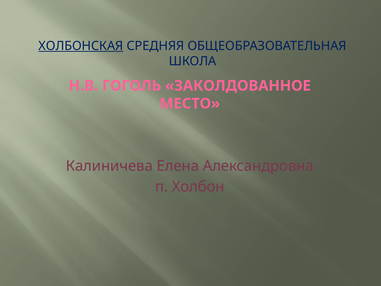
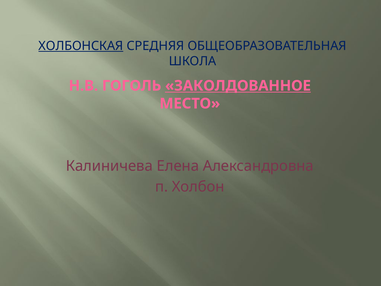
ЗАКОЛДОВАННОЕ underline: none -> present
